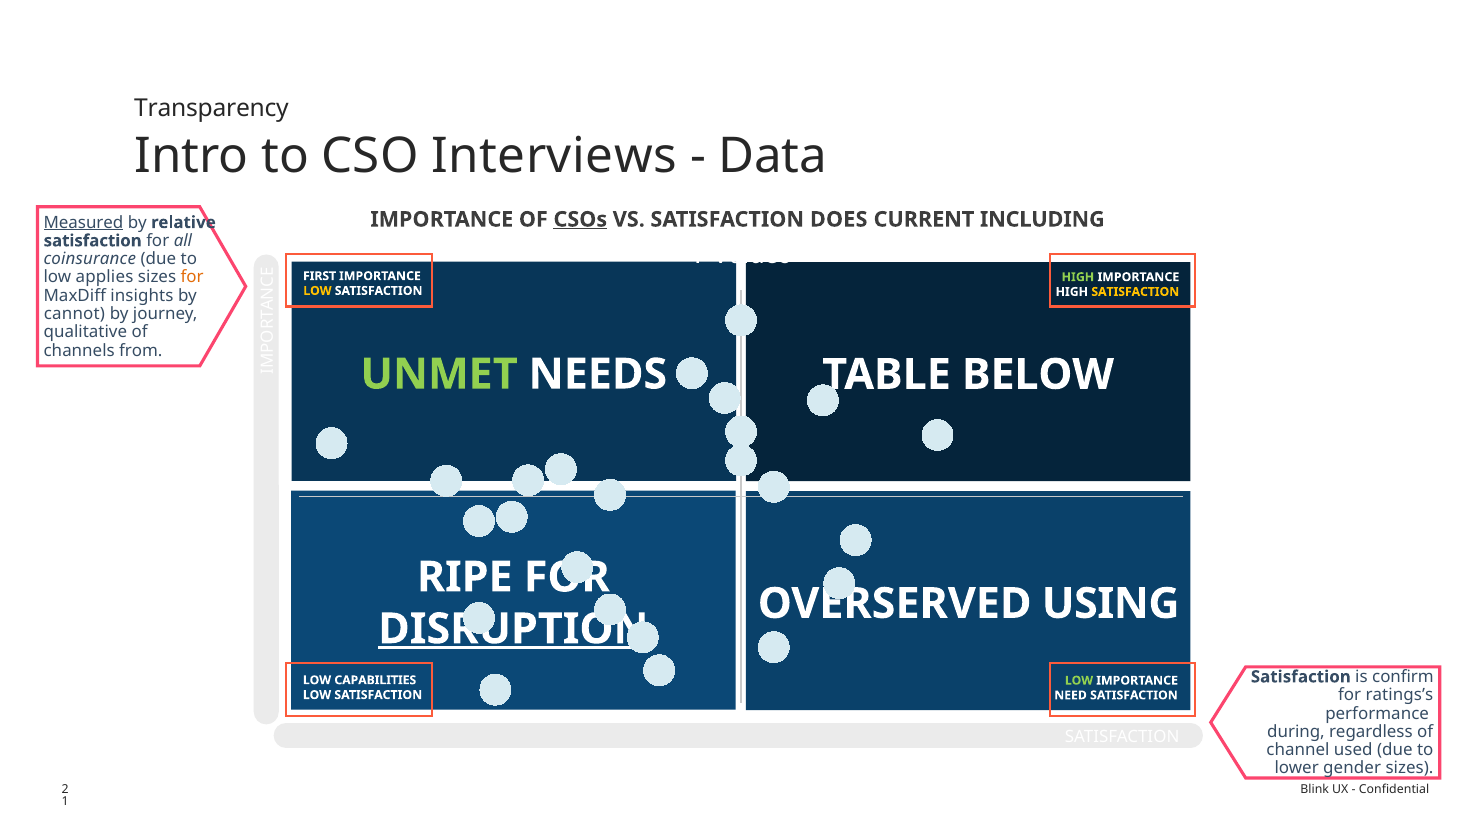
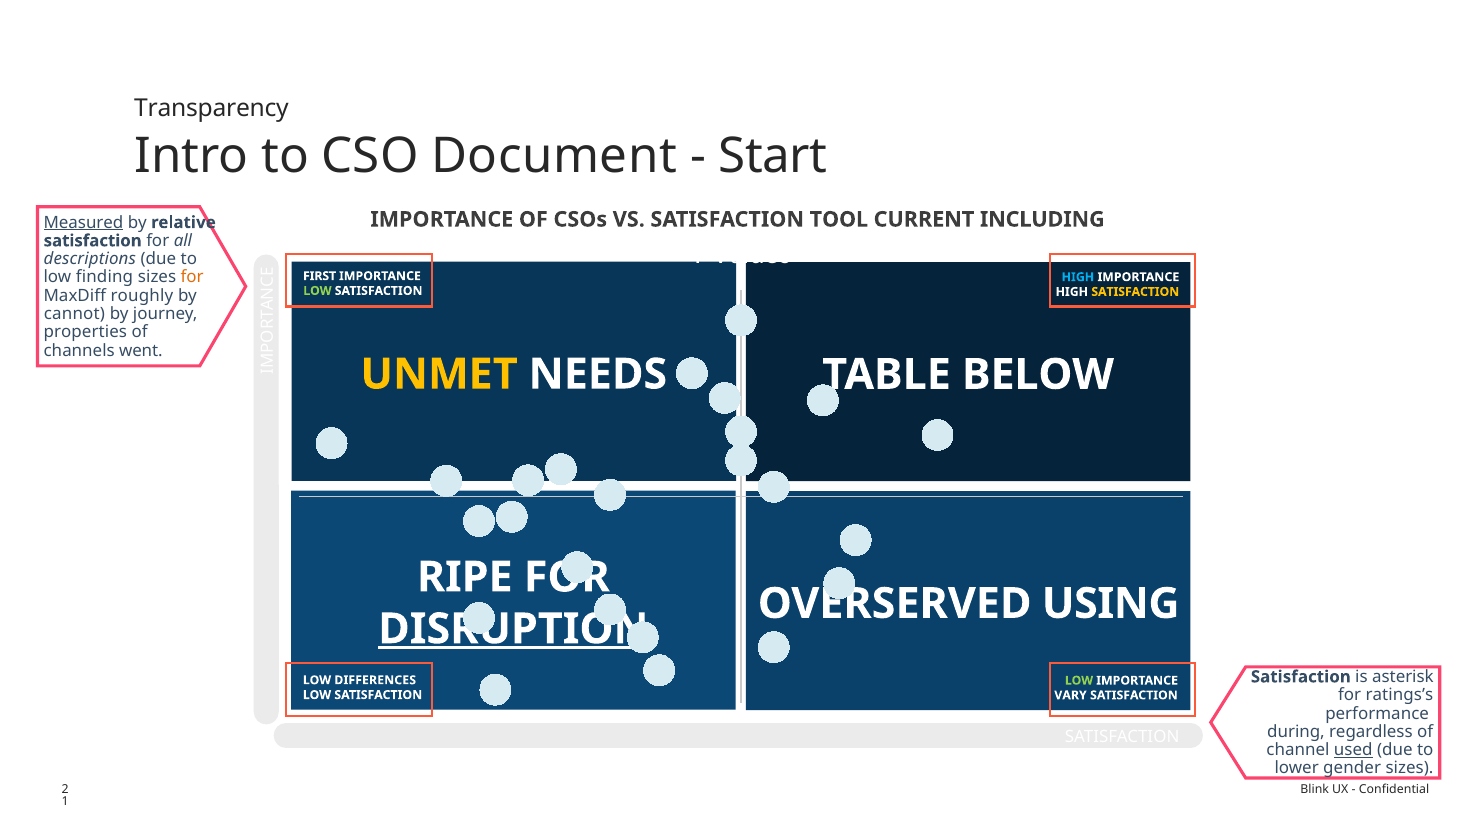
Interviews: Interviews -> Document
Data: Data -> Start
CSOs underline: present -> none
DOES: DOES -> TOOL
coinsurance: coinsurance -> descriptions
applies: applies -> finding
HIGH at (1078, 277) colour: light green -> light blue
LOW at (317, 291) colour: yellow -> light green
insights: insights -> roughly
qualitative: qualitative -> properties
from: from -> went
UNMET colour: light green -> yellow
confirm: confirm -> asterisk
CAPABILITIES: CAPABILITIES -> DIFFERENCES
NEED: NEED -> VARY
used underline: none -> present
